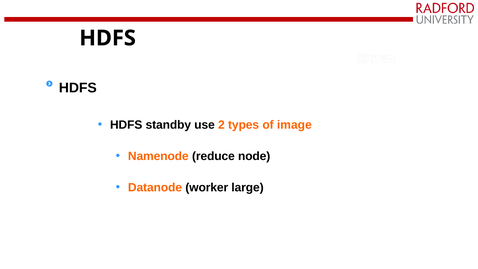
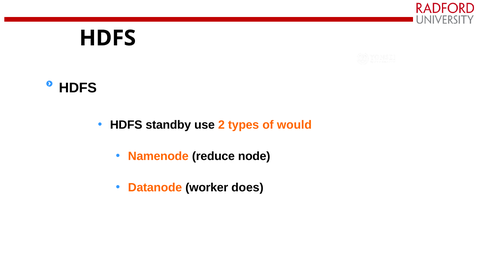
image: image -> would
large: large -> does
